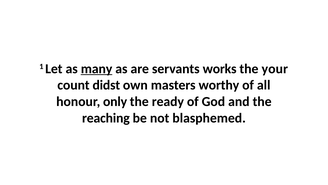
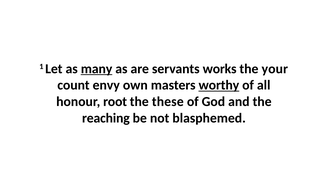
didst: didst -> envy
worthy underline: none -> present
only: only -> root
ready: ready -> these
